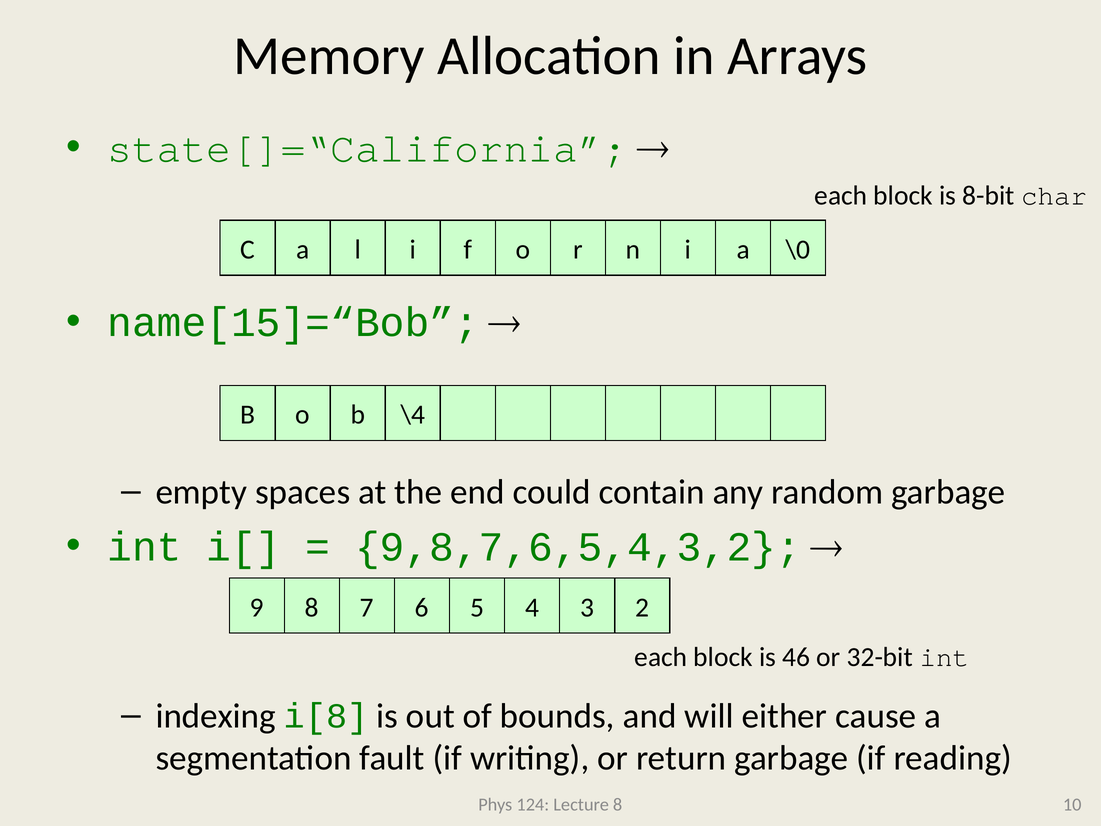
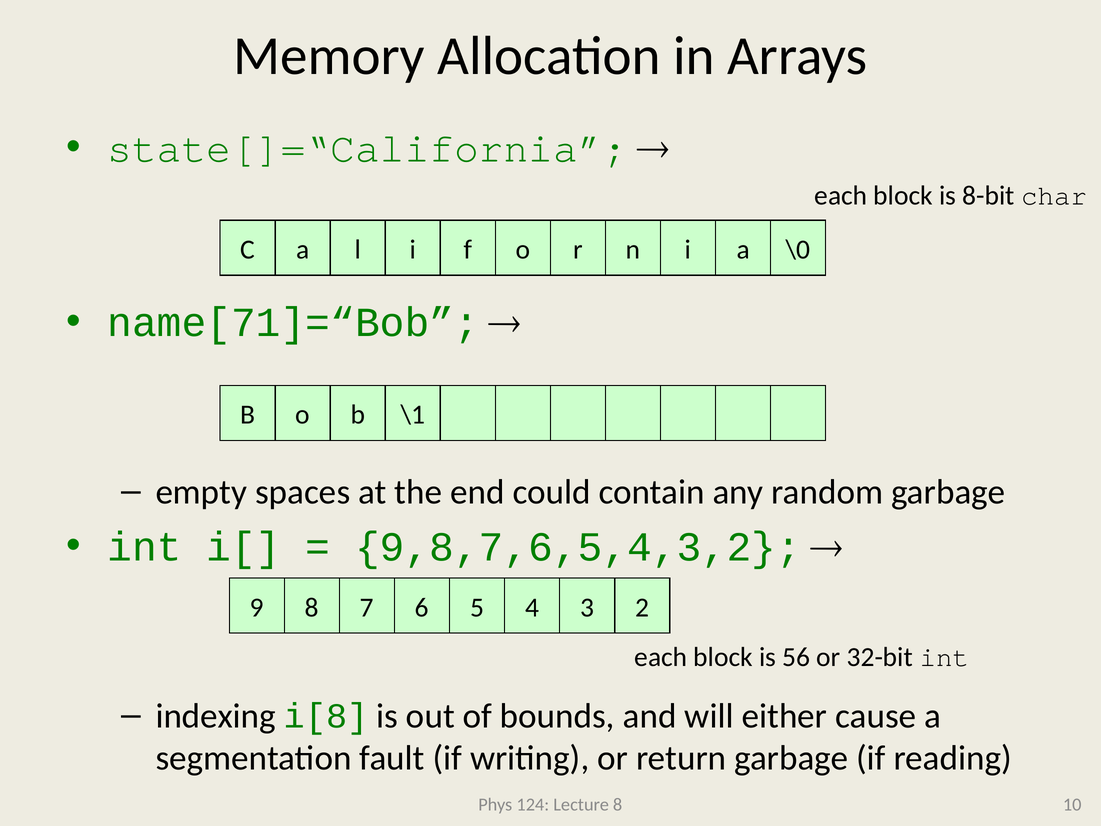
name[15]=“Bob: name[15]=“Bob -> name[71]=“Bob
\4: \4 -> \1
46: 46 -> 56
